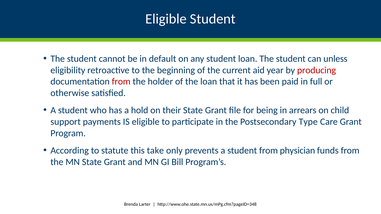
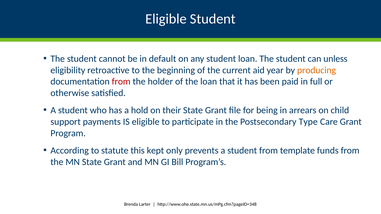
producing colour: red -> orange
take: take -> kept
physician: physician -> template
